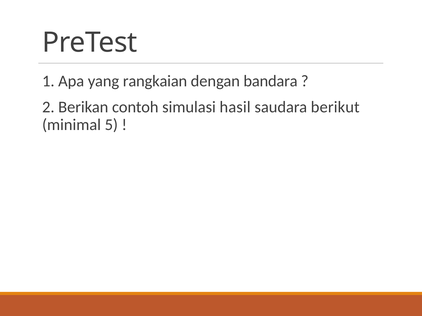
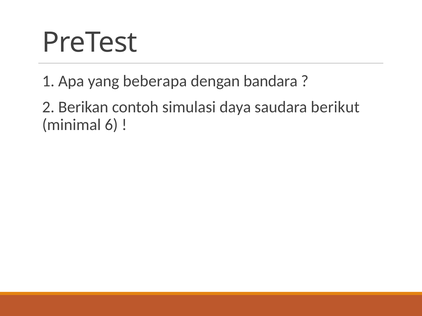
rangkaian: rangkaian -> beberapa
hasil: hasil -> daya
5: 5 -> 6
